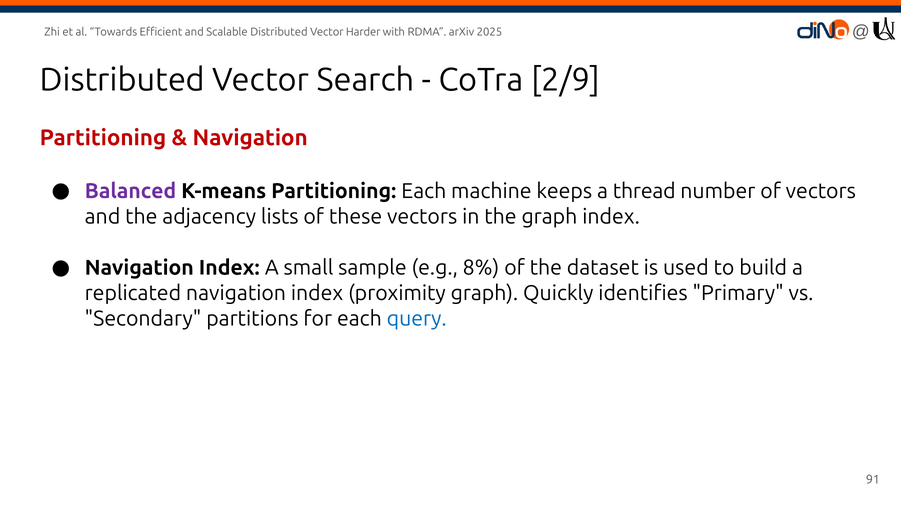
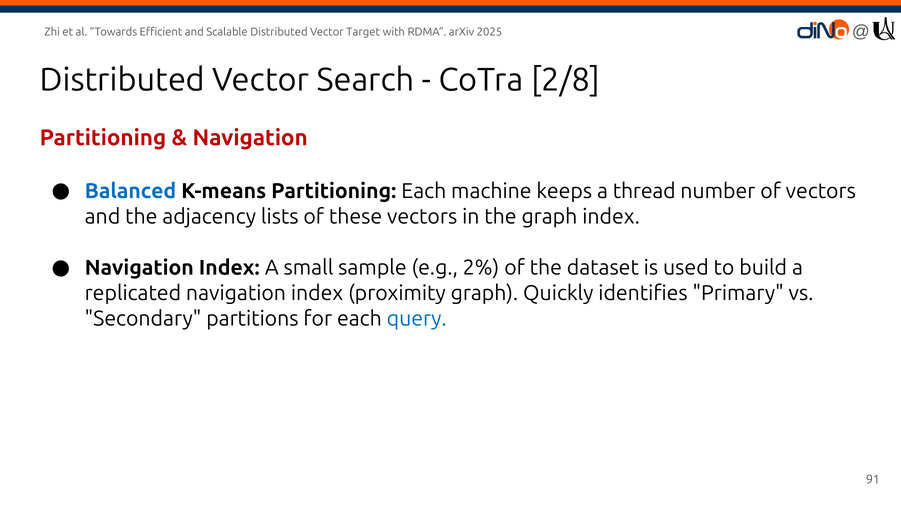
Harder: Harder -> Target
2/9: 2/9 -> 2/8
Balanced colour: purple -> blue
8%: 8% -> 2%
